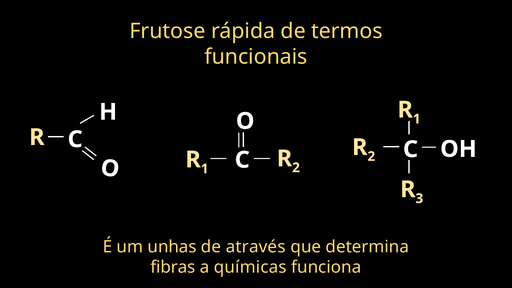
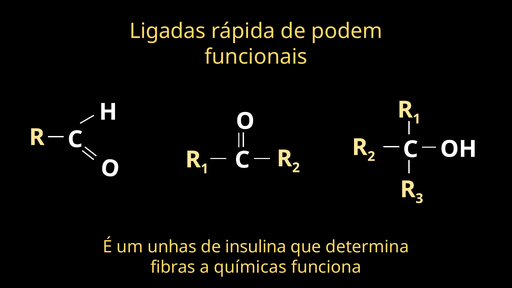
Frutose: Frutose -> Ligadas
termos: termos -> podem
através: através -> insulina
